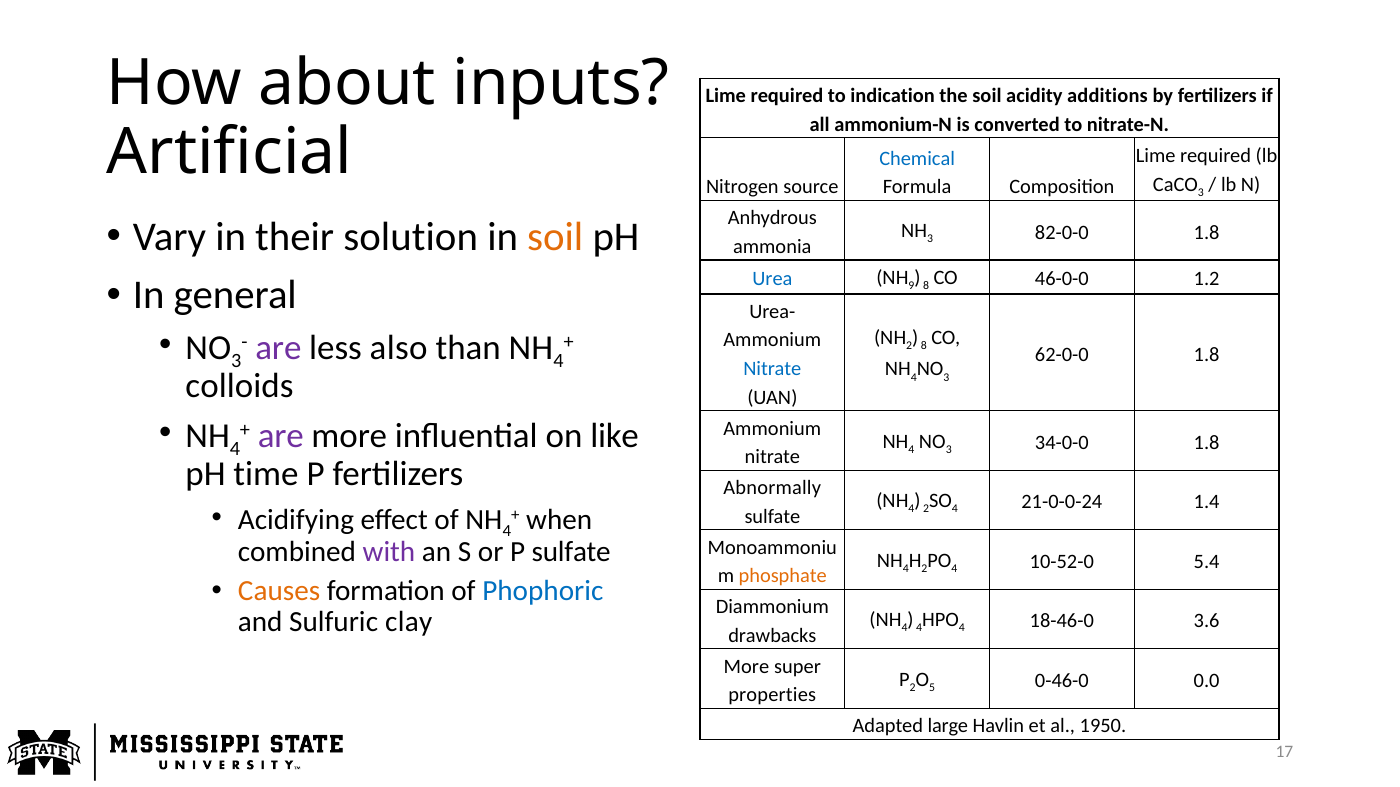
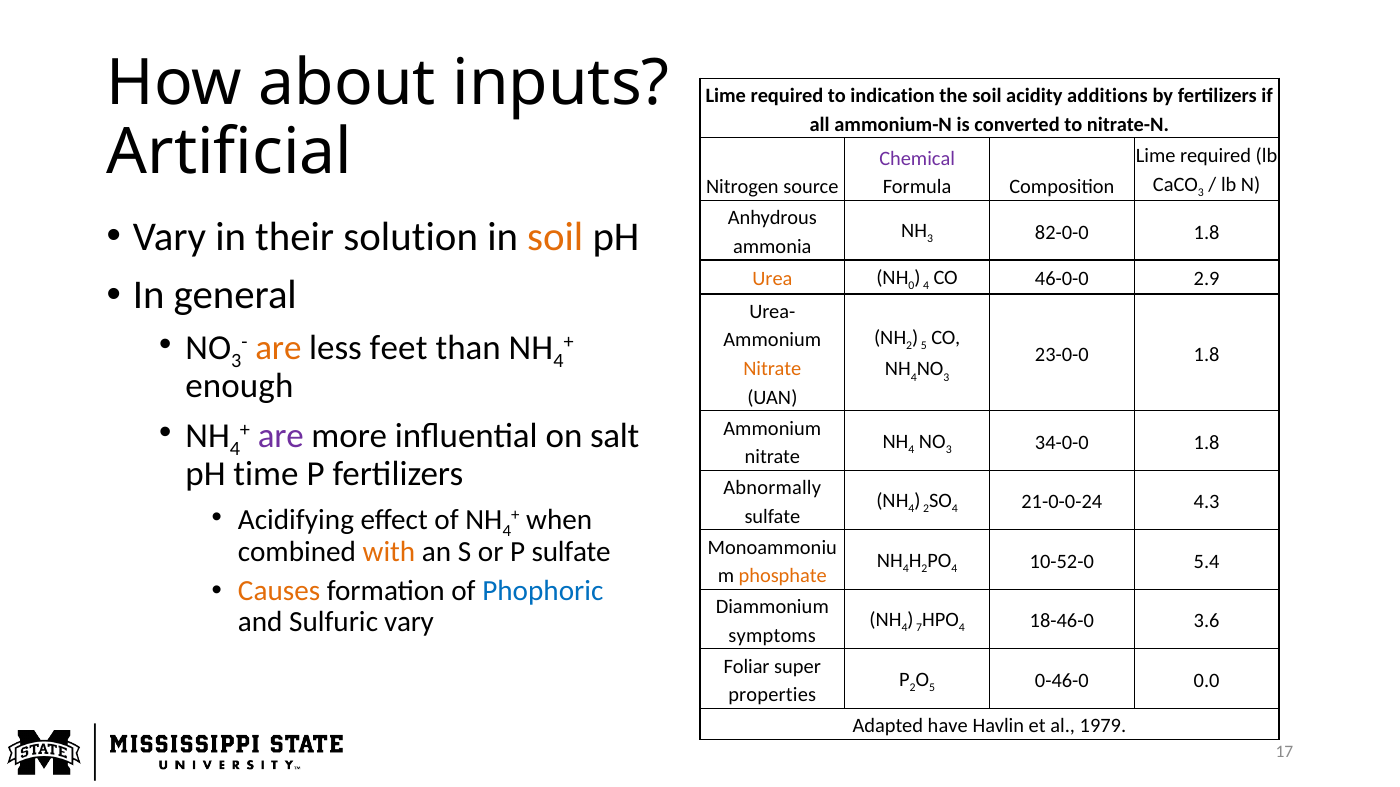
Chemical colour: blue -> purple
Urea colour: blue -> orange
9: 9 -> 0
8 at (926, 286): 8 -> 4
1.2: 1.2 -> 2.9
8 at (924, 346): 8 -> 5
are at (278, 348) colour: purple -> orange
also: also -> feet
62-0-0: 62-0-0 -> 23-0-0
Nitrate at (772, 369) colour: blue -> orange
colloids: colloids -> enough
like: like -> salt
1.4: 1.4 -> 4.3
with colour: purple -> orange
Sulfuric clay: clay -> vary
4 at (919, 628): 4 -> 7
drawbacks: drawbacks -> symptoms
More at (746, 667): More -> Foliar
large: large -> have
1950: 1950 -> 1979
